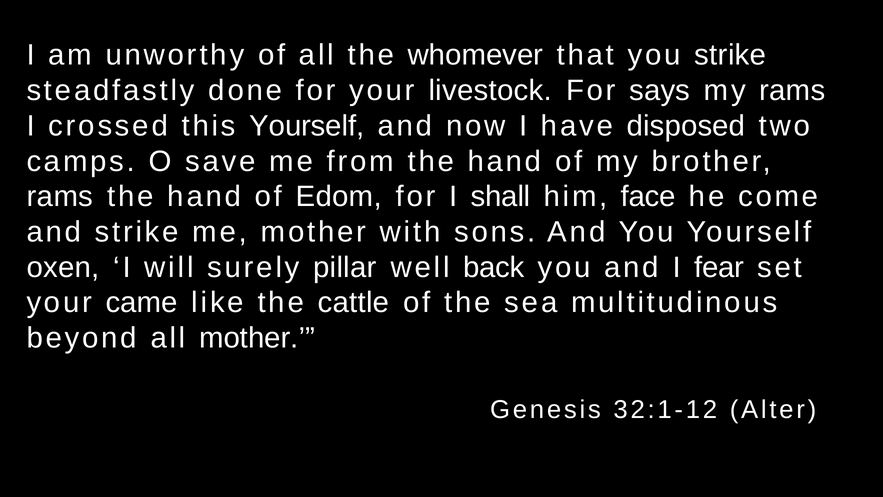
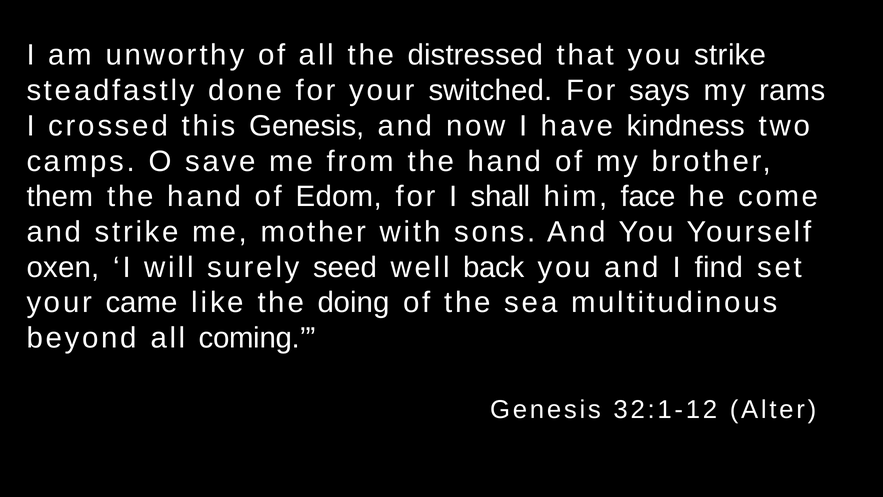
whomever: whomever -> distressed
livestock: livestock -> switched
this Yourself: Yourself -> Genesis
disposed: disposed -> kindness
rams at (60, 197): rams -> them
pillar: pillar -> seed
fear: fear -> find
cattle: cattle -> doing
all mother: mother -> coming
